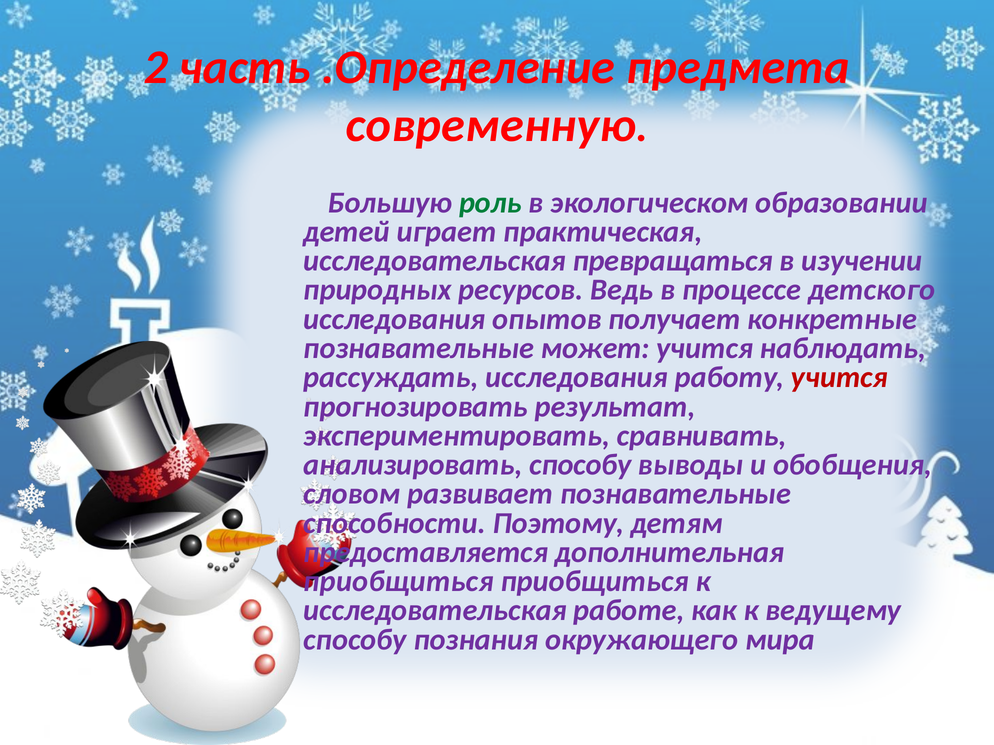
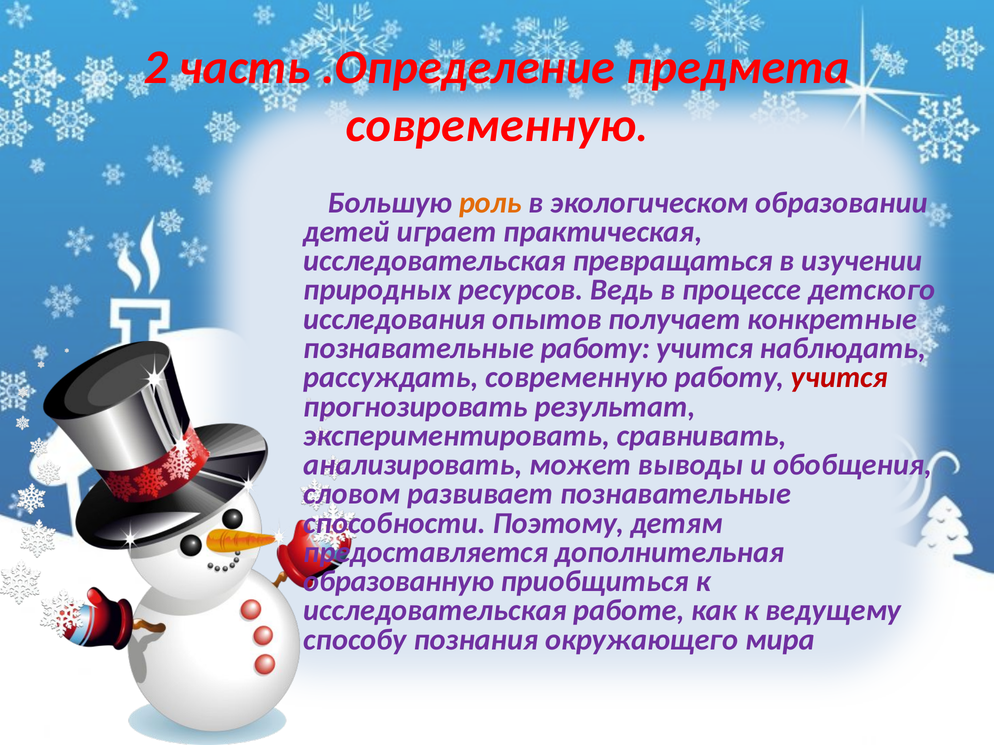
роль colour: green -> orange
познавательные может: может -> работу
рассуждать исследования: исследования -> современную
анализировать способу: способу -> может
приобщиться at (399, 582): приобщиться -> образованную
